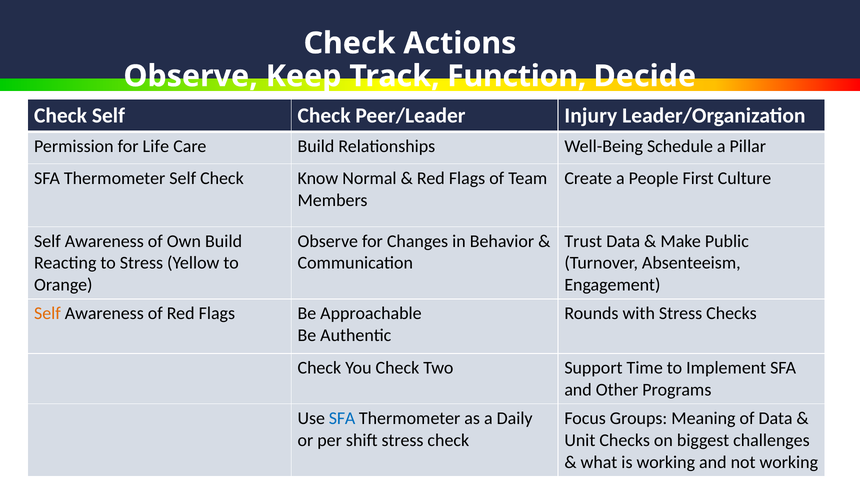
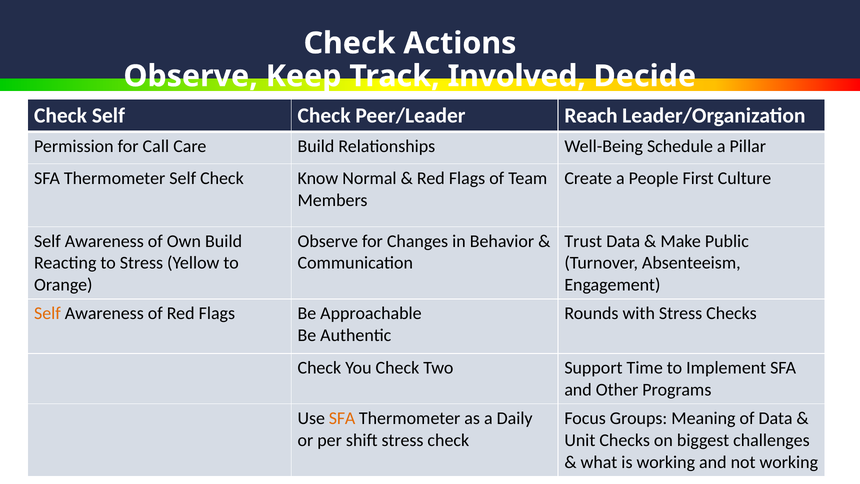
Function: Function -> Involved
Injury: Injury -> Reach
Life: Life -> Call
SFA at (342, 418) colour: blue -> orange
